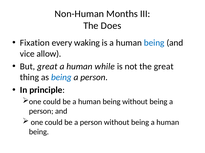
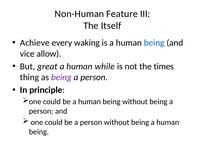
Months: Months -> Feature
Does: Does -> Itself
Fixation: Fixation -> Achieve
the great: great -> times
being at (61, 78) colour: blue -> purple
